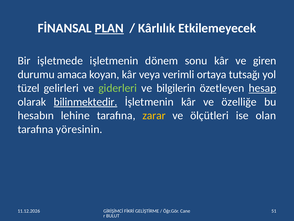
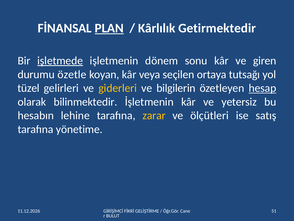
Etkilemeyecek: Etkilemeyecek -> Getirmektedir
işletmede underline: none -> present
amaca: amaca -> özetle
verimli: verimli -> seçilen
giderleri colour: light green -> yellow
bilinmektedir underline: present -> none
özelliğe: özelliğe -> yetersiz
olan: olan -> satış
yöresinin: yöresinin -> yönetime
